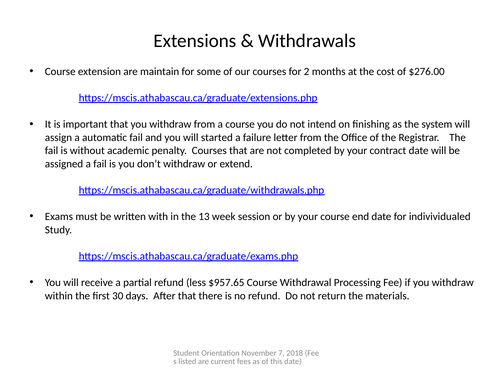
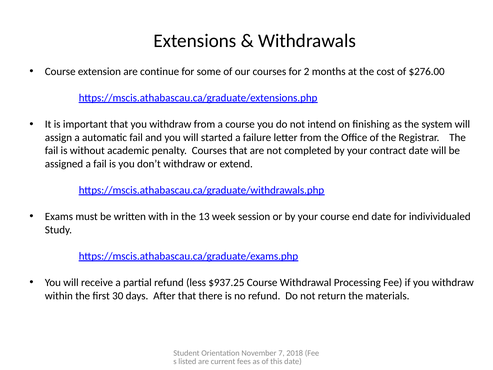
maintain: maintain -> continue
$957.65: $957.65 -> $937.25
